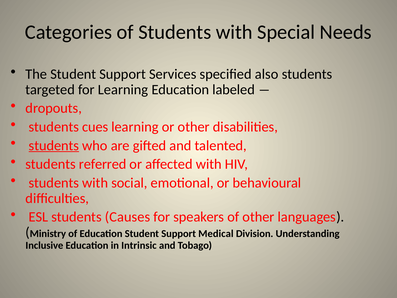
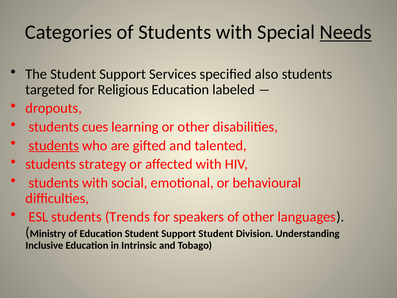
Needs underline: none -> present
for Learning: Learning -> Religious
referred: referred -> strategy
Causes: Causes -> Trends
Support Medical: Medical -> Student
